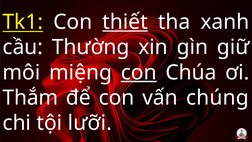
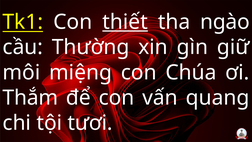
xanh: xanh -> ngào
con at (139, 72) underline: present -> none
chúng: chúng -> quang
lưỡi: lưỡi -> tươi
